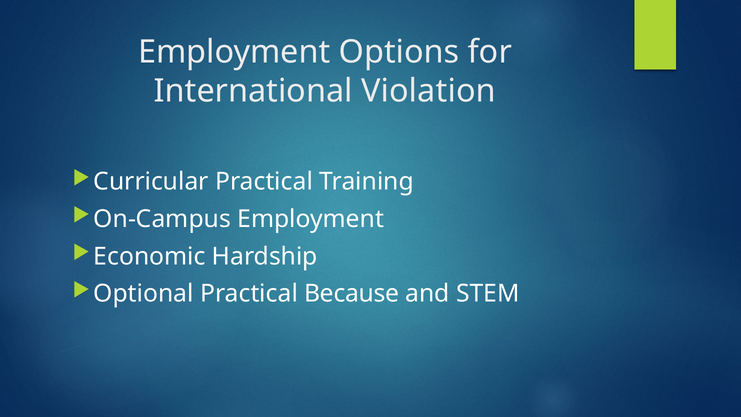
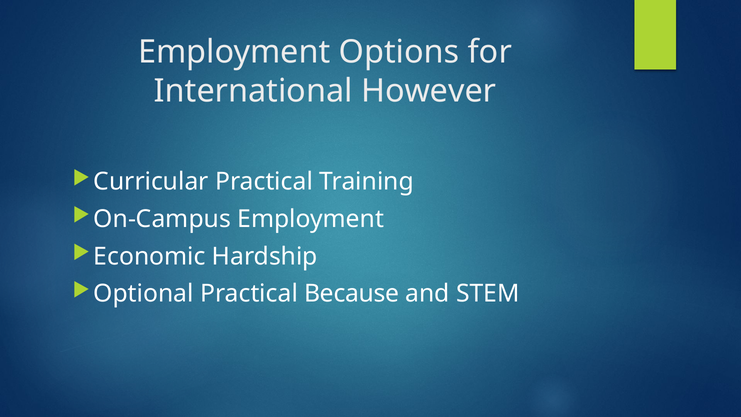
Violation: Violation -> However
